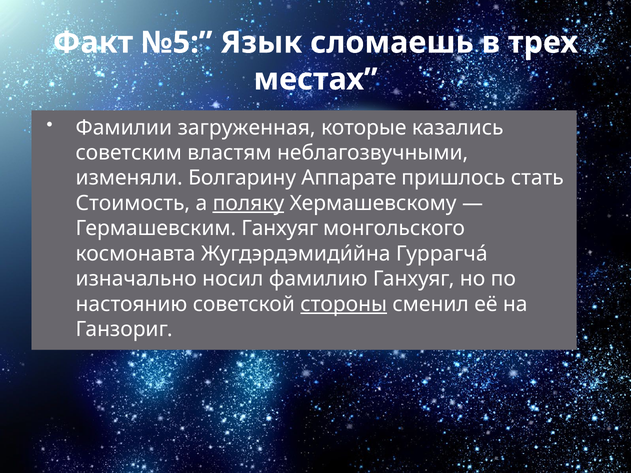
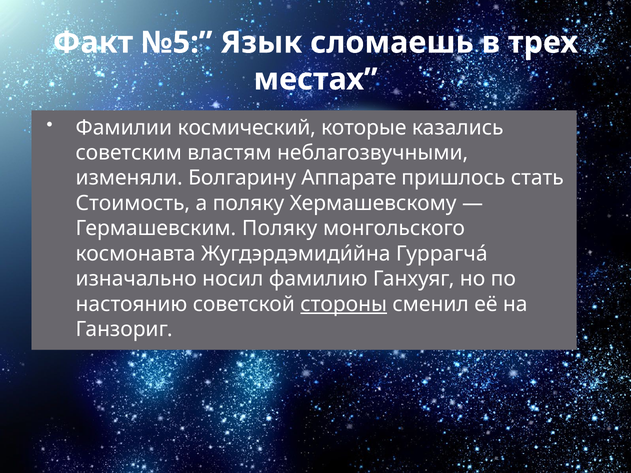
загруженная: загруженная -> космический
поляку at (248, 203) underline: present -> none
Гермашевским Ганхуяг: Ганхуяг -> Поляку
